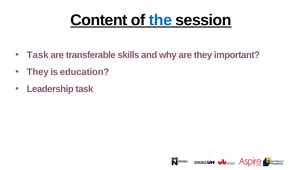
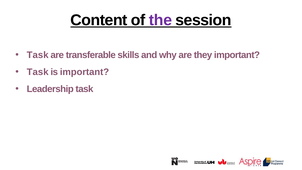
the colour: blue -> purple
They at (38, 72): They -> Task
is education: education -> important
